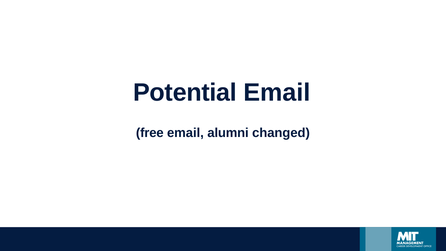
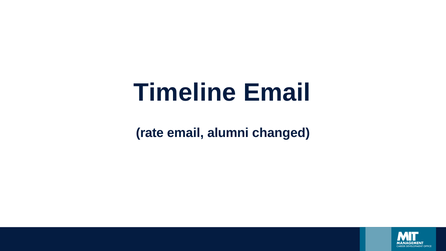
Potential: Potential -> Timeline
free: free -> rate
